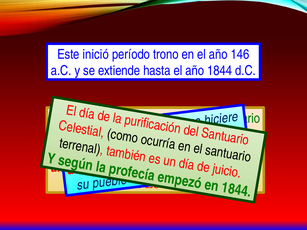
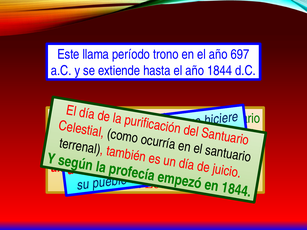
inició: inició -> llama
146: 146 -> 697
